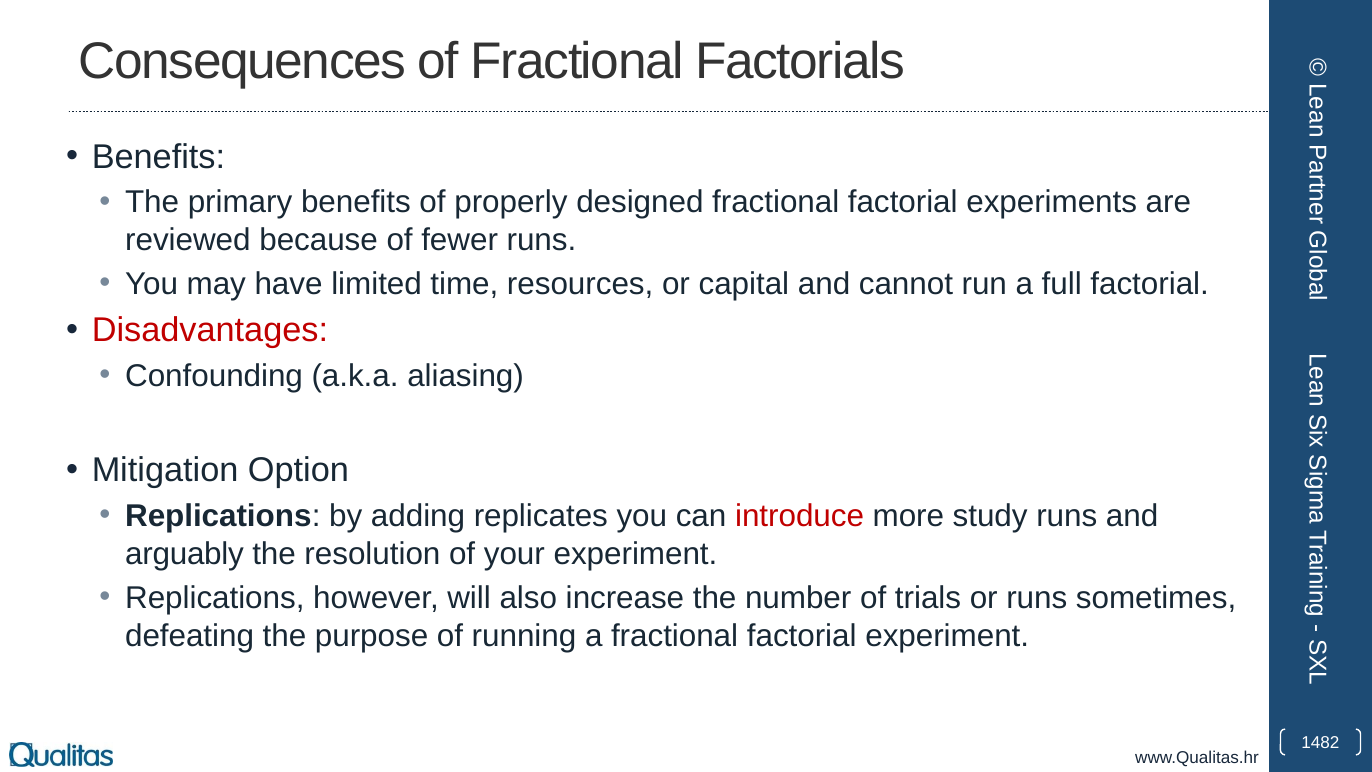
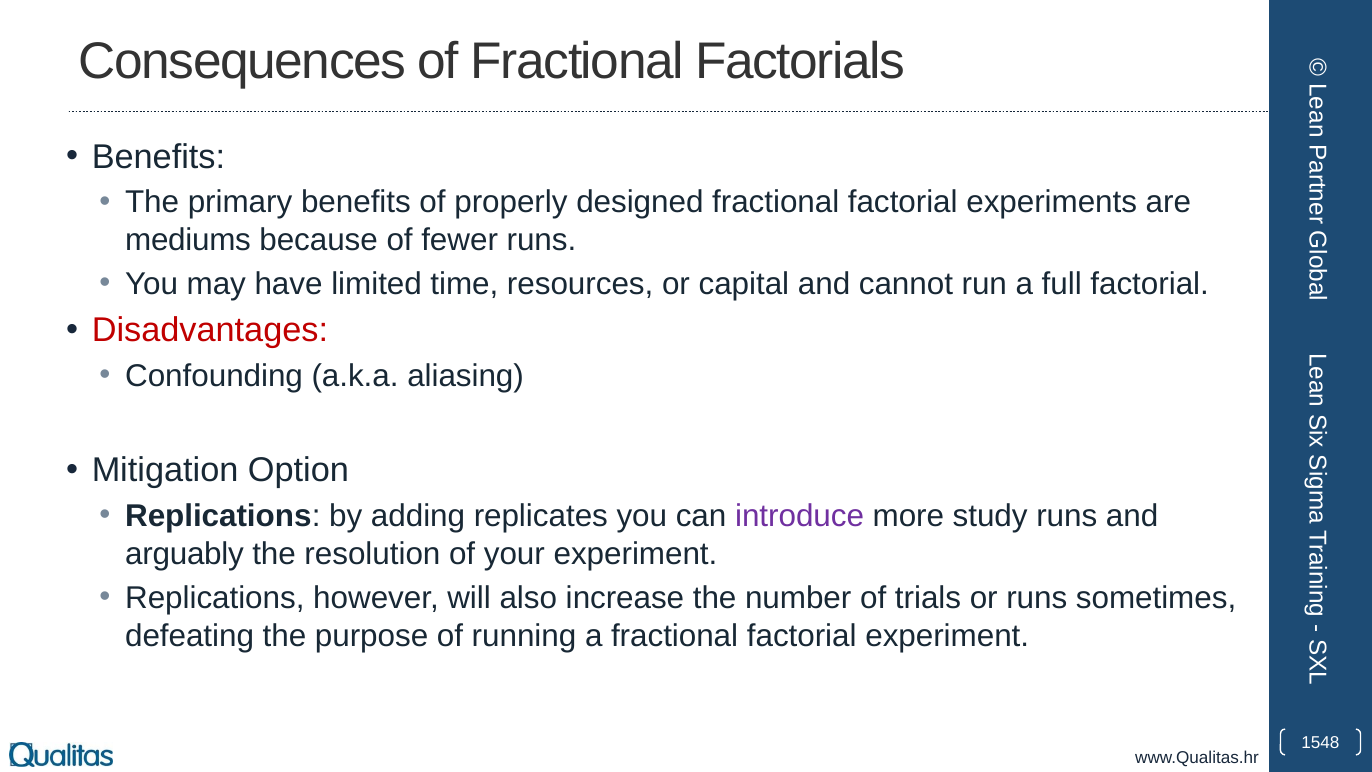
reviewed: reviewed -> mediums
introduce colour: red -> purple
1482: 1482 -> 1548
